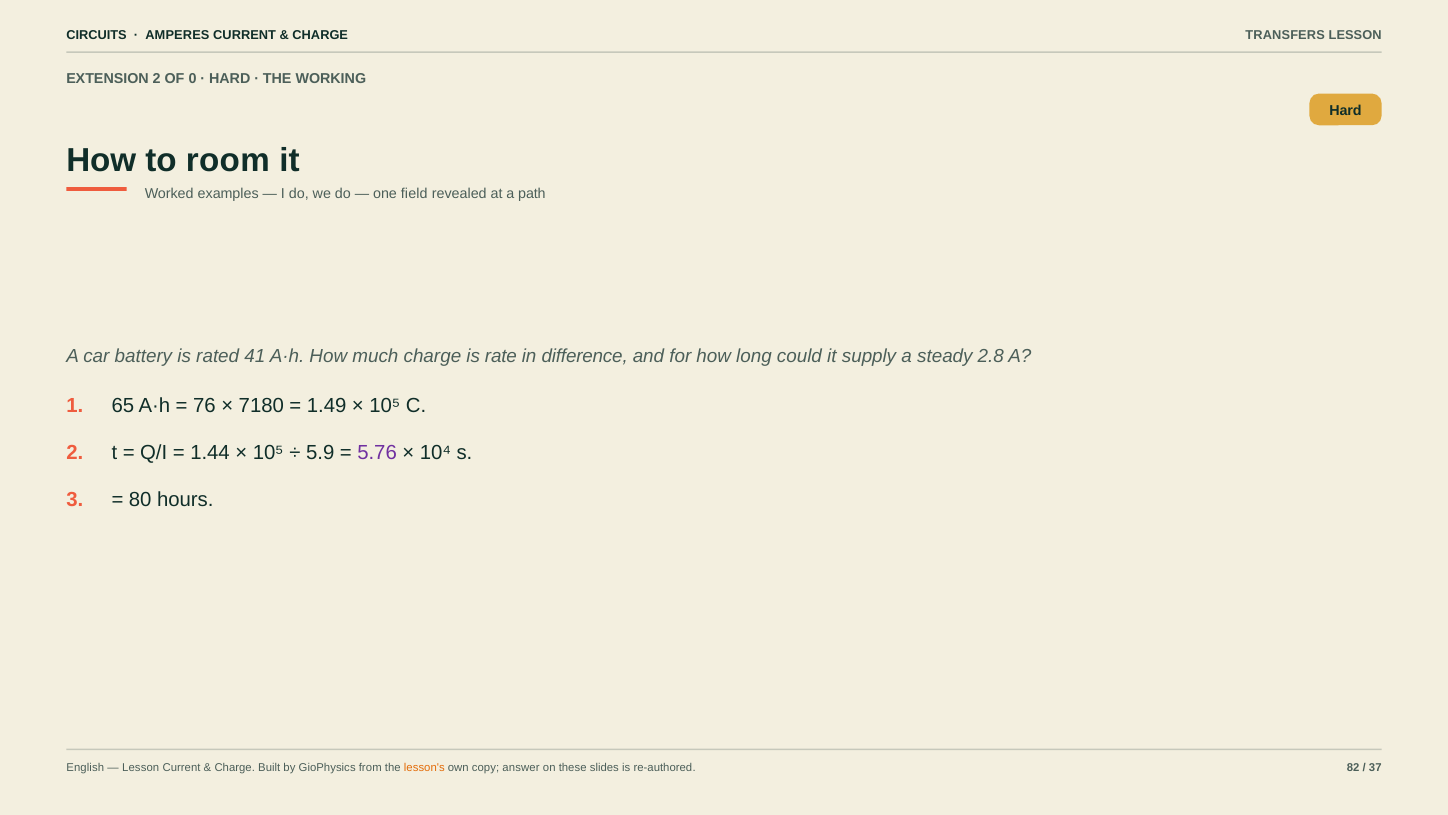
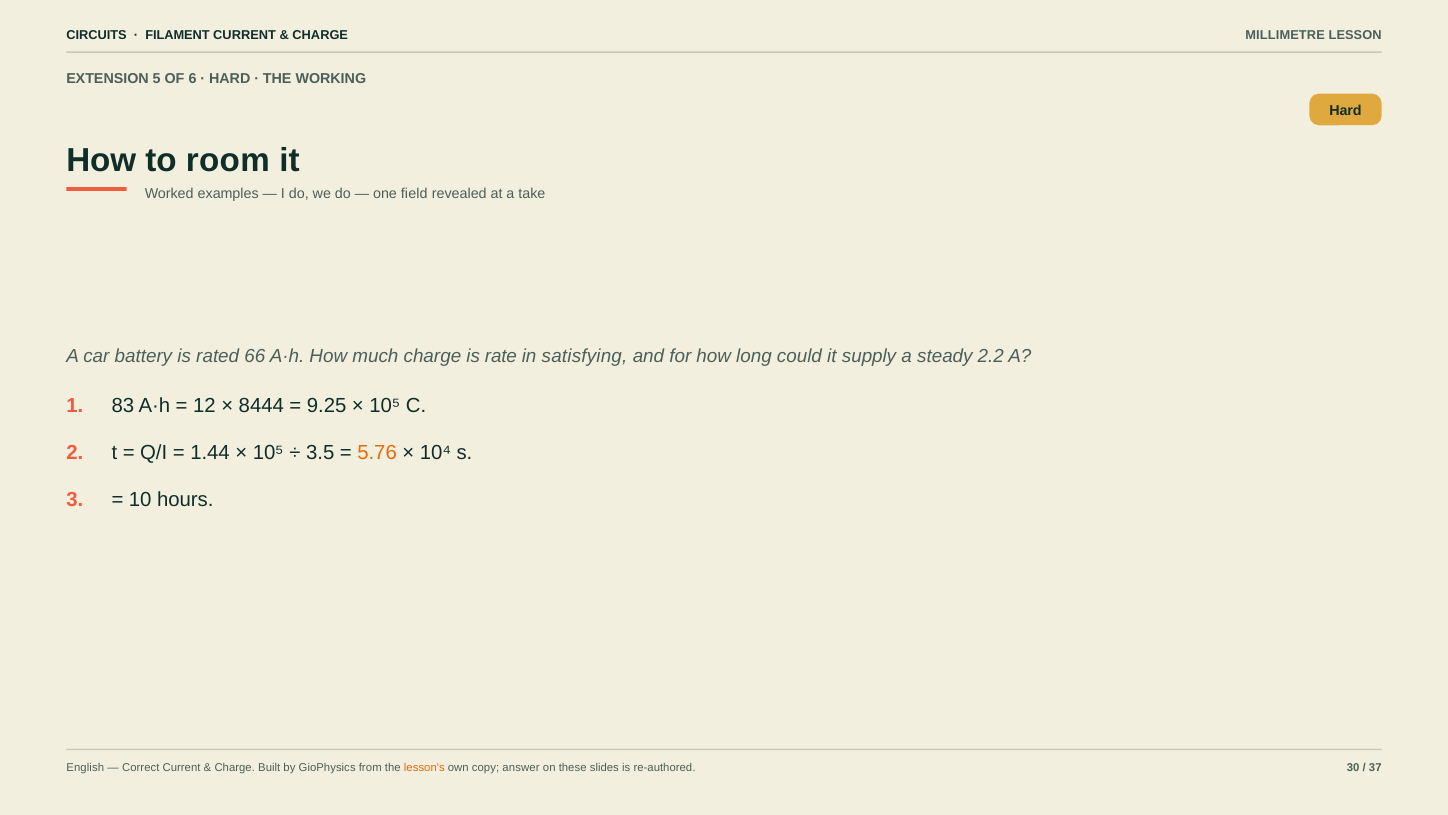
AMPERES: AMPERES -> FILAMENT
TRANSFERS: TRANSFERS -> MILLIMETRE
EXTENSION 2: 2 -> 5
0: 0 -> 6
path: path -> take
41: 41 -> 66
difference: difference -> satisfying
2.8: 2.8 -> 2.2
65: 65 -> 83
76: 76 -> 12
7180: 7180 -> 8444
1.49: 1.49 -> 9.25
5.9: 5.9 -> 3.5
5.76 colour: purple -> orange
80: 80 -> 10
Lesson at (141, 768): Lesson -> Correct
82: 82 -> 30
